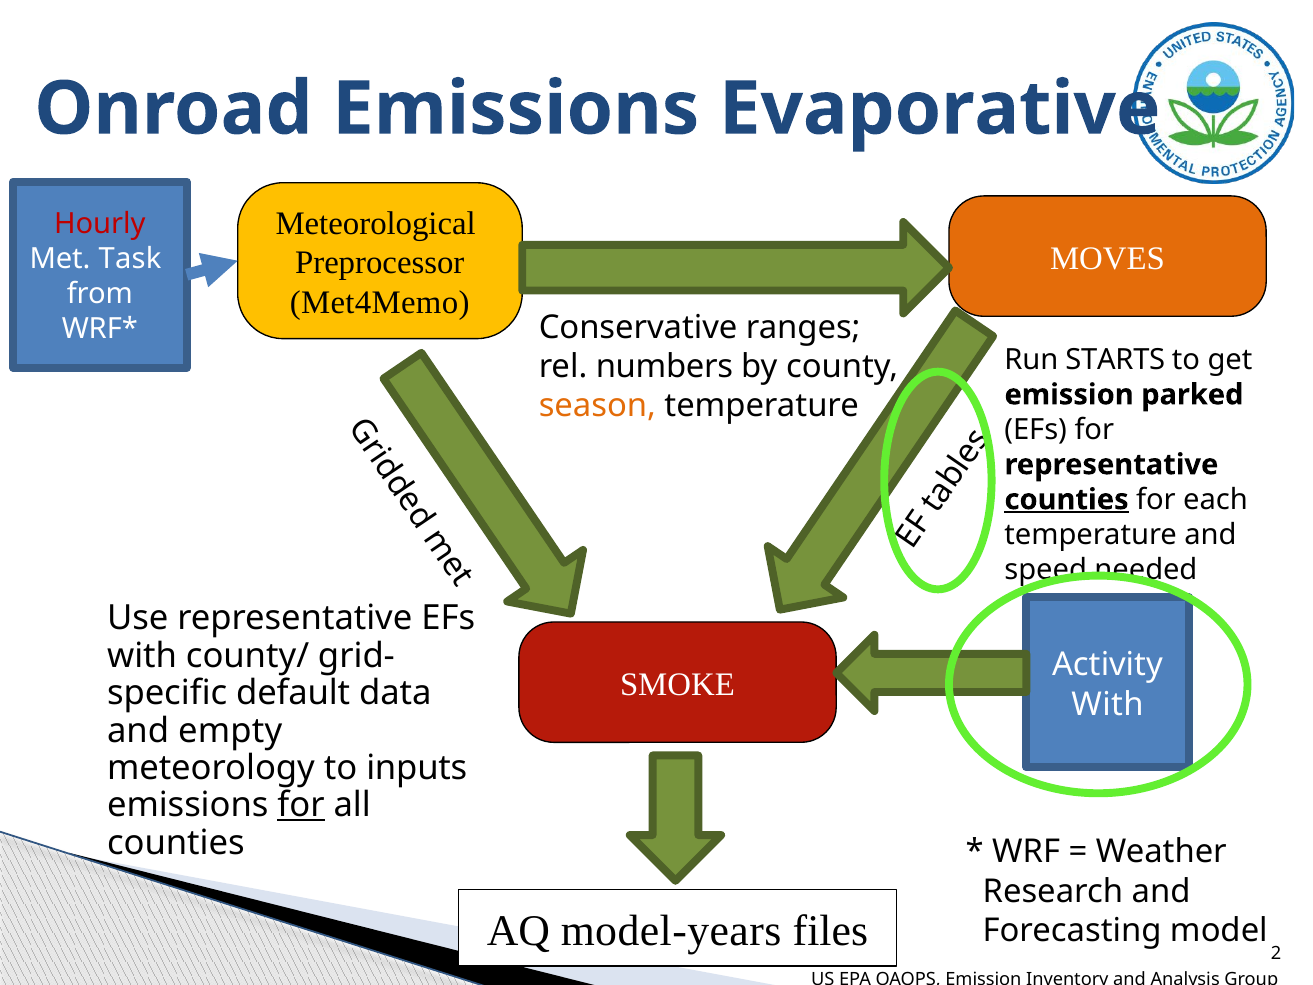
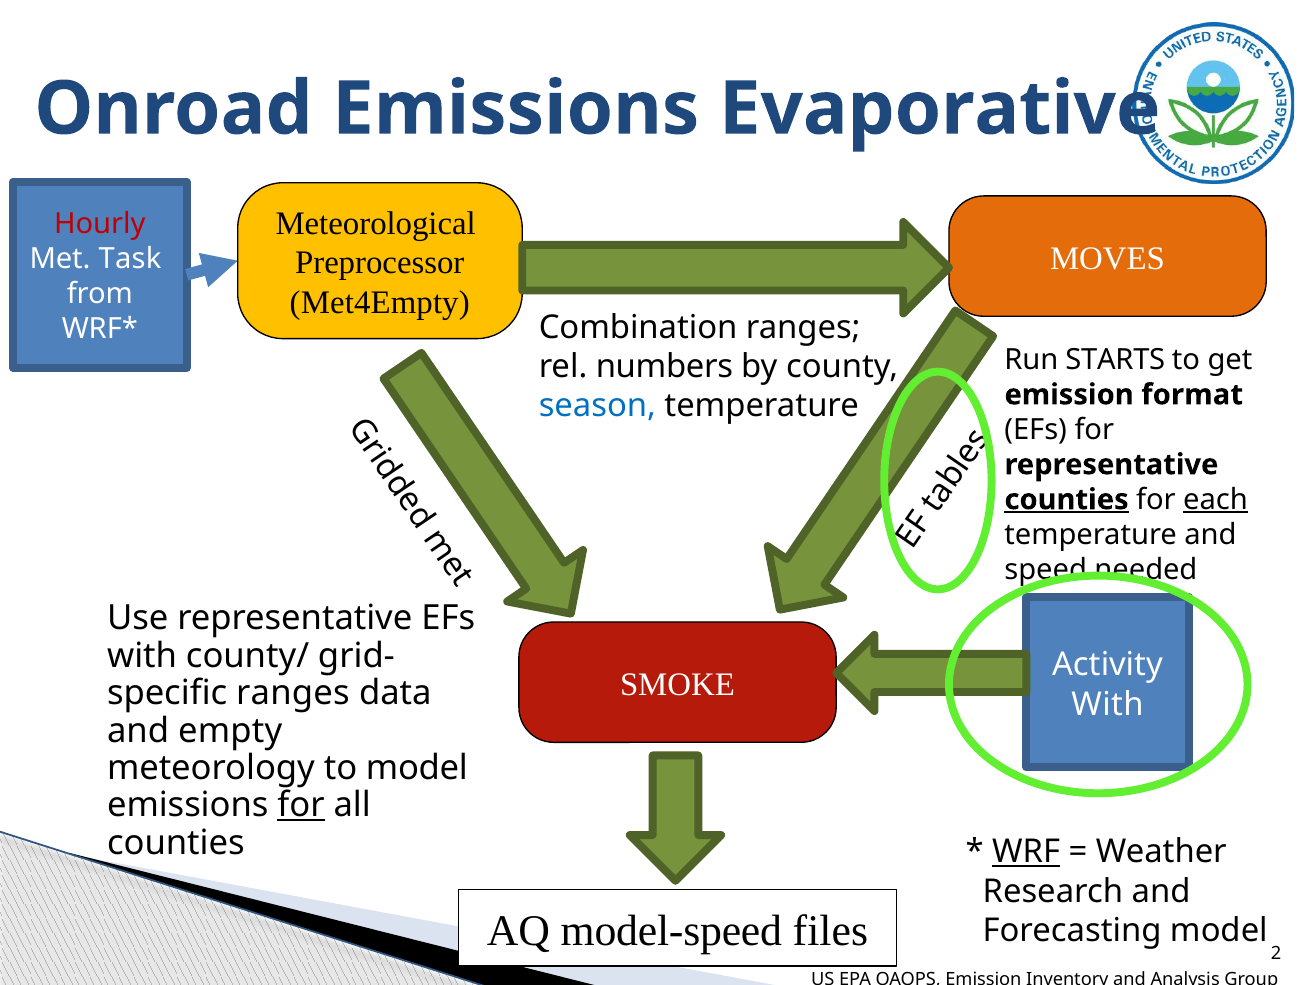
Met4Memo: Met4Memo -> Met4Empty
Conservative: Conservative -> Combination
parked: parked -> format
season colour: orange -> blue
each underline: none -> present
default at (293, 693): default -> ranges
to inputs: inputs -> model
WRF underline: none -> present
model-years: model-years -> model-speed
